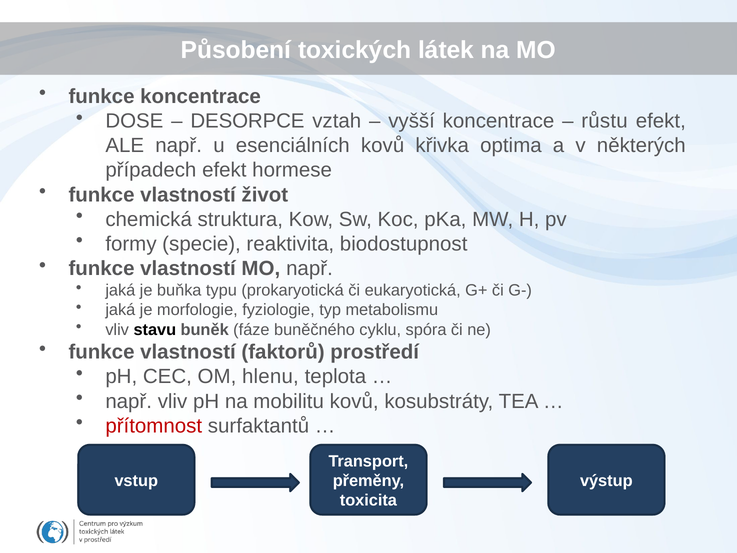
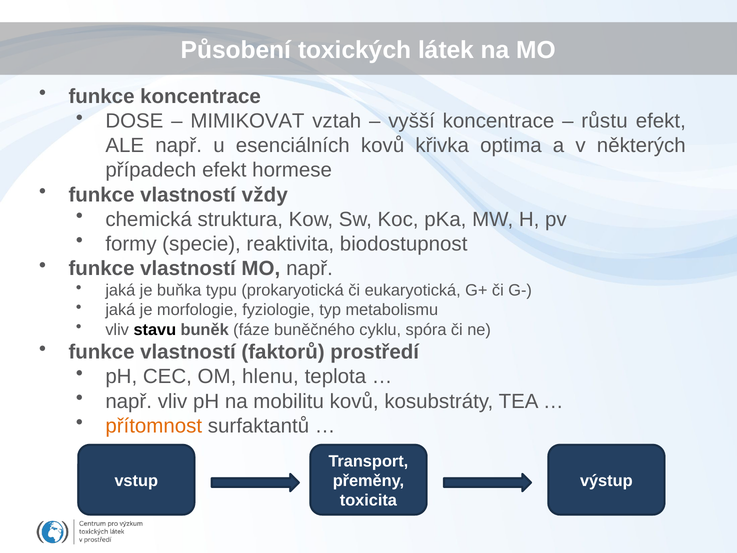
DESORPCE: DESORPCE -> MIMIKOVAT
život: život -> vždy
přítomnost colour: red -> orange
